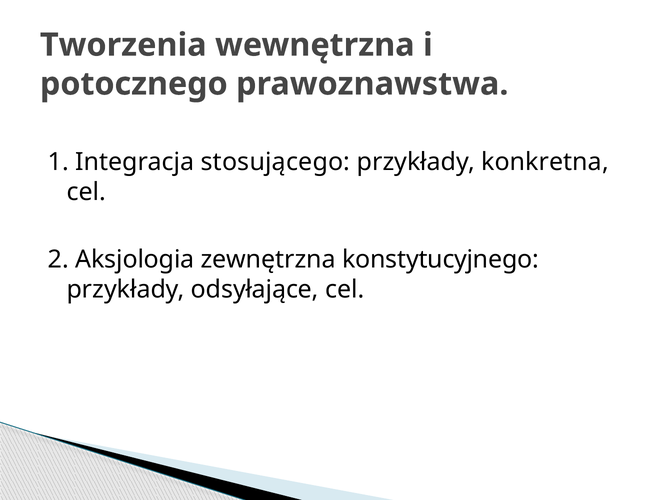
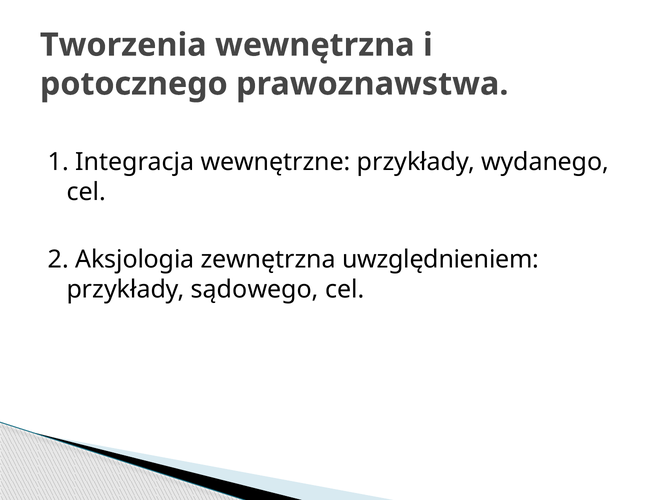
stosującego: stosującego -> wewnętrzne
konkretna: konkretna -> wydanego
konstytucyjnego: konstytucyjnego -> uwzględnieniem
odsyłające: odsyłające -> sądowego
